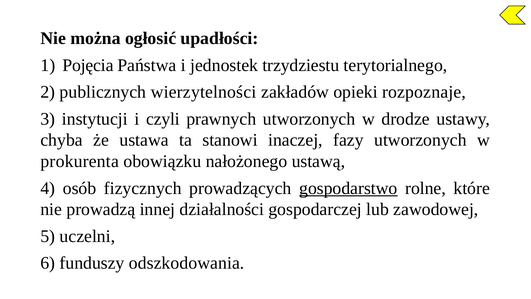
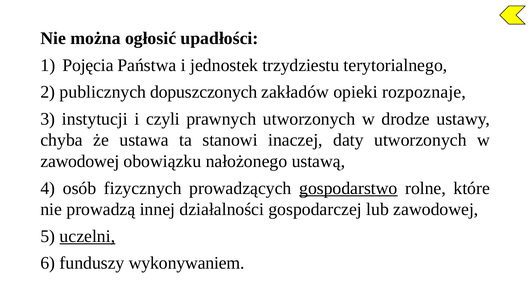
wierzytelności: wierzytelności -> dopuszczonych
fazy: fazy -> daty
prokurenta at (80, 161): prokurenta -> zawodowej
uczelni underline: none -> present
odszkodowania: odszkodowania -> wykonywaniem
